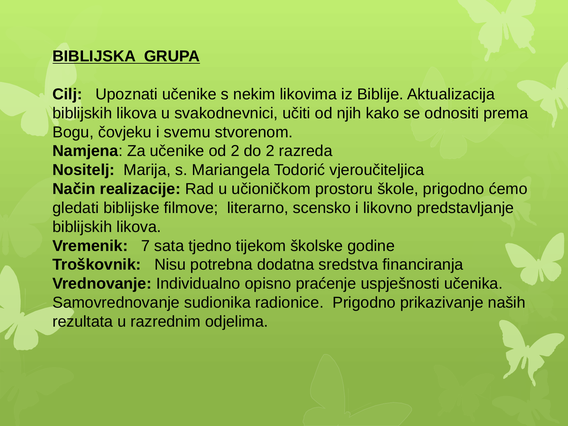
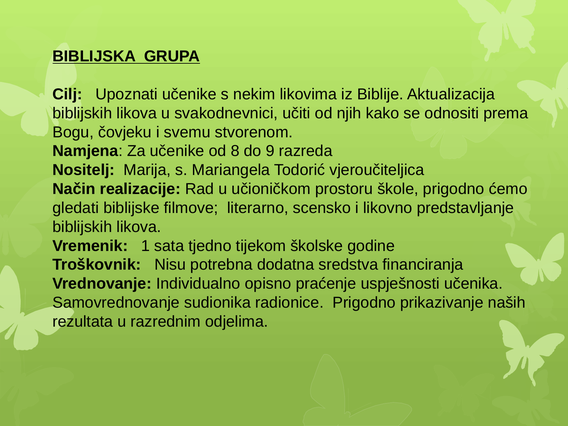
od 2: 2 -> 8
do 2: 2 -> 9
7: 7 -> 1
